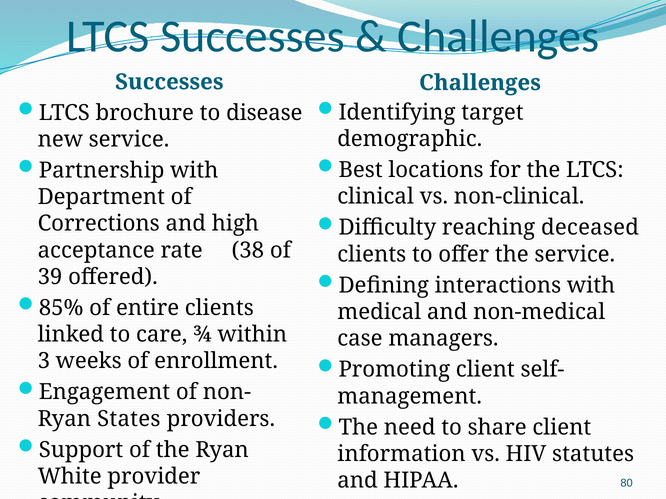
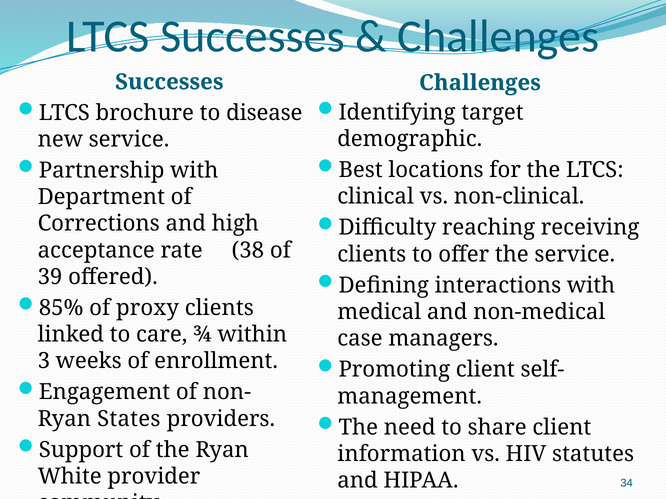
deceased: deceased -> receiving
entire: entire -> proxy
80: 80 -> 34
